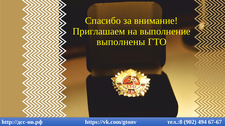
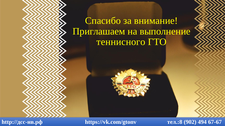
выполнены: выполнены -> теннисного
